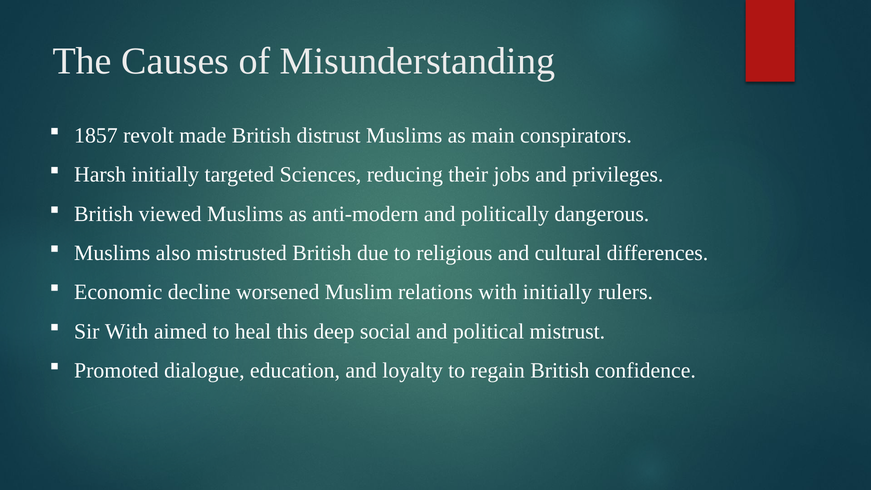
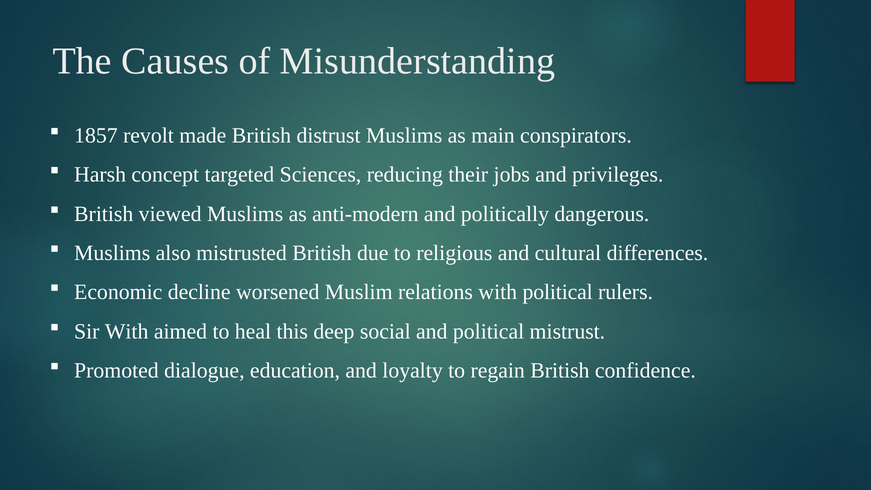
Harsh initially: initially -> concept
with initially: initially -> political
